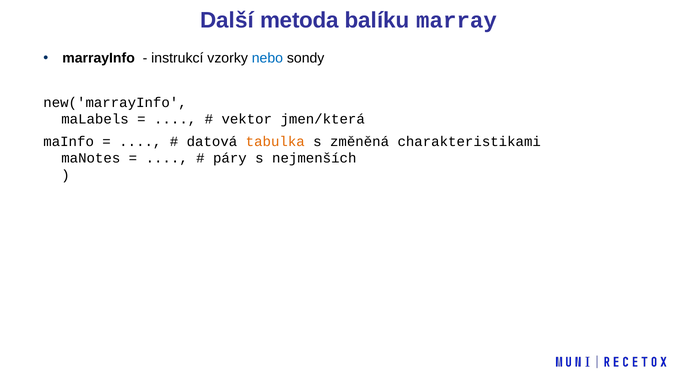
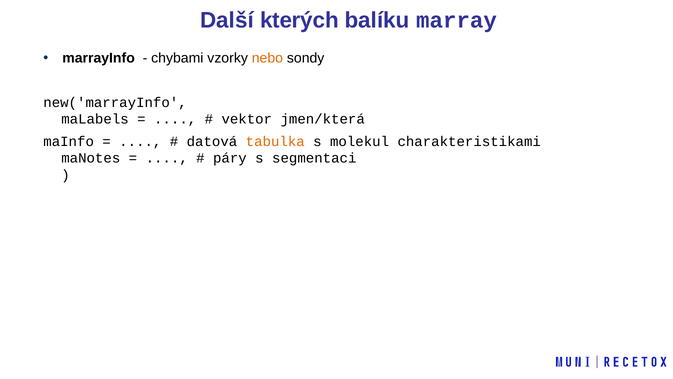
metoda: metoda -> kterých
instrukcí: instrukcí -> chybami
nebo colour: blue -> orange
změněná: změněná -> molekul
nejmenších: nejmenších -> segmentaci
